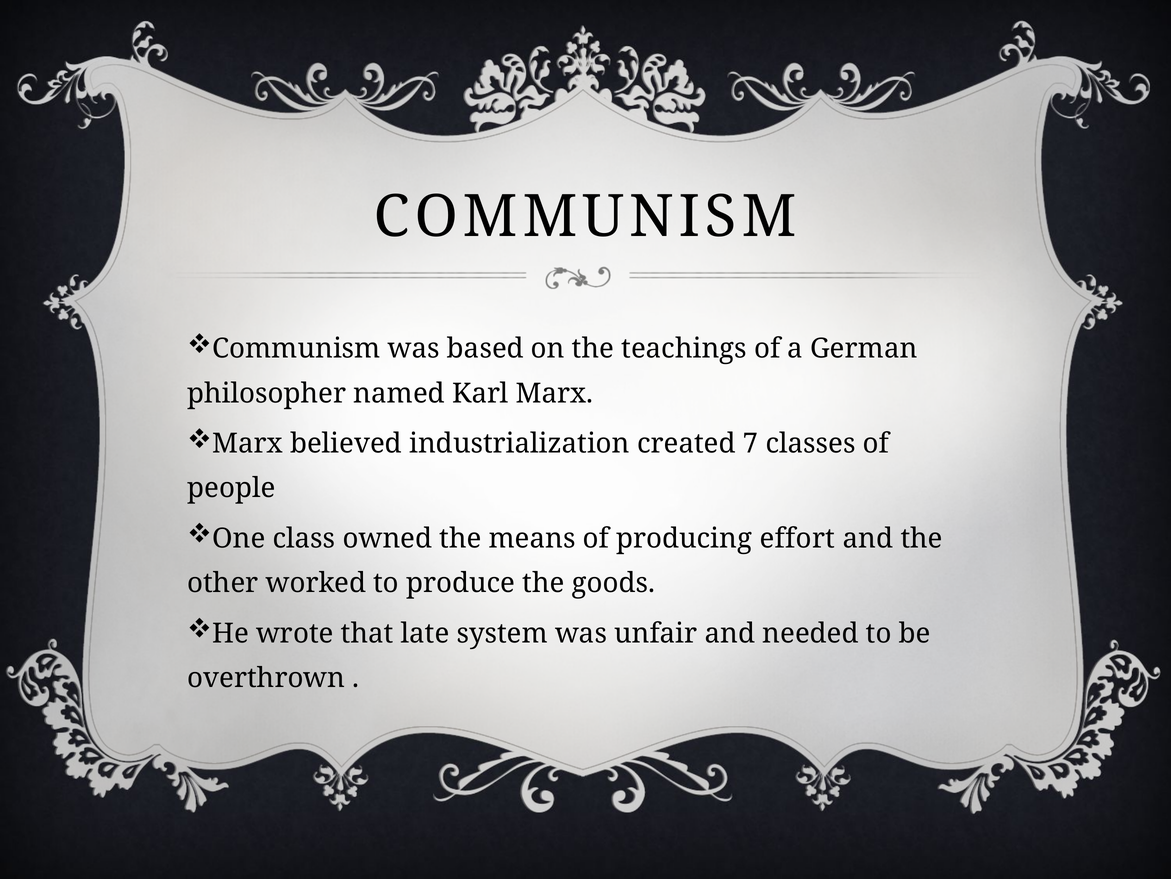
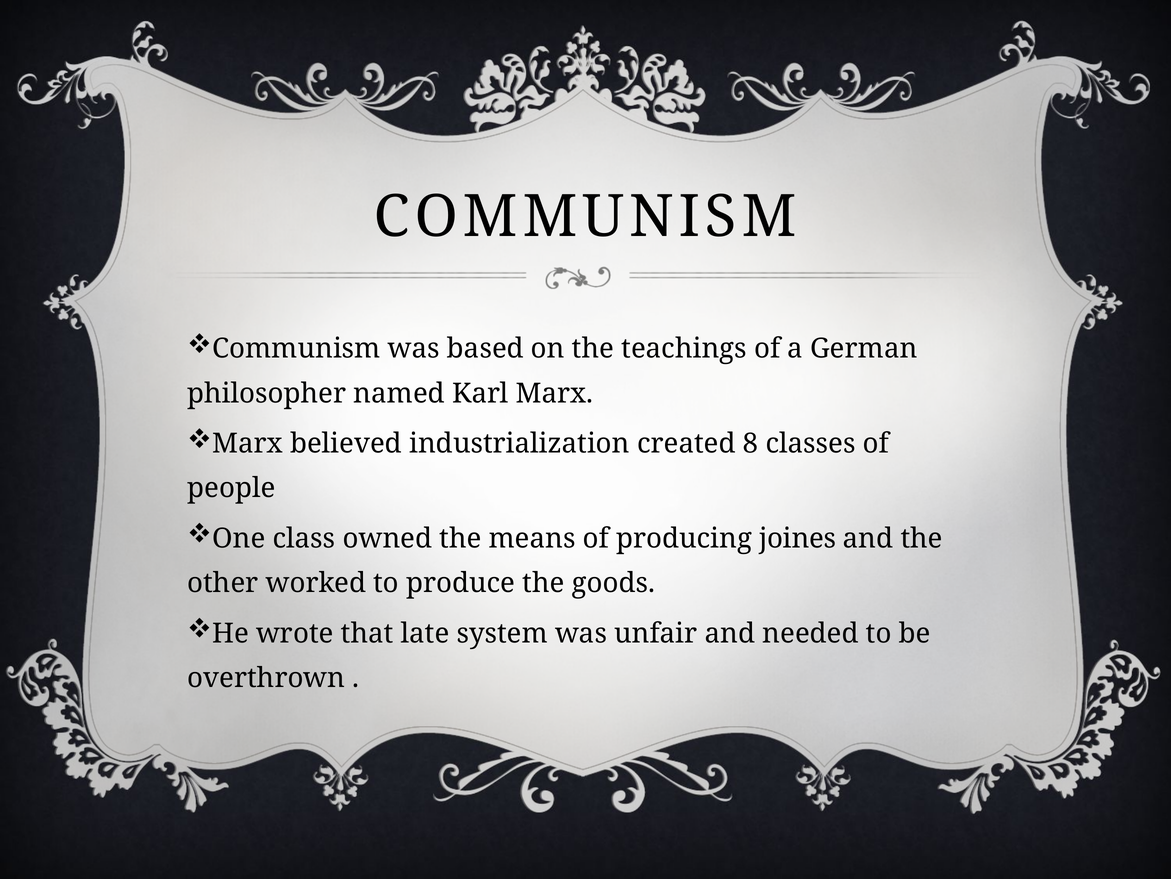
7: 7 -> 8
effort: effort -> joines
